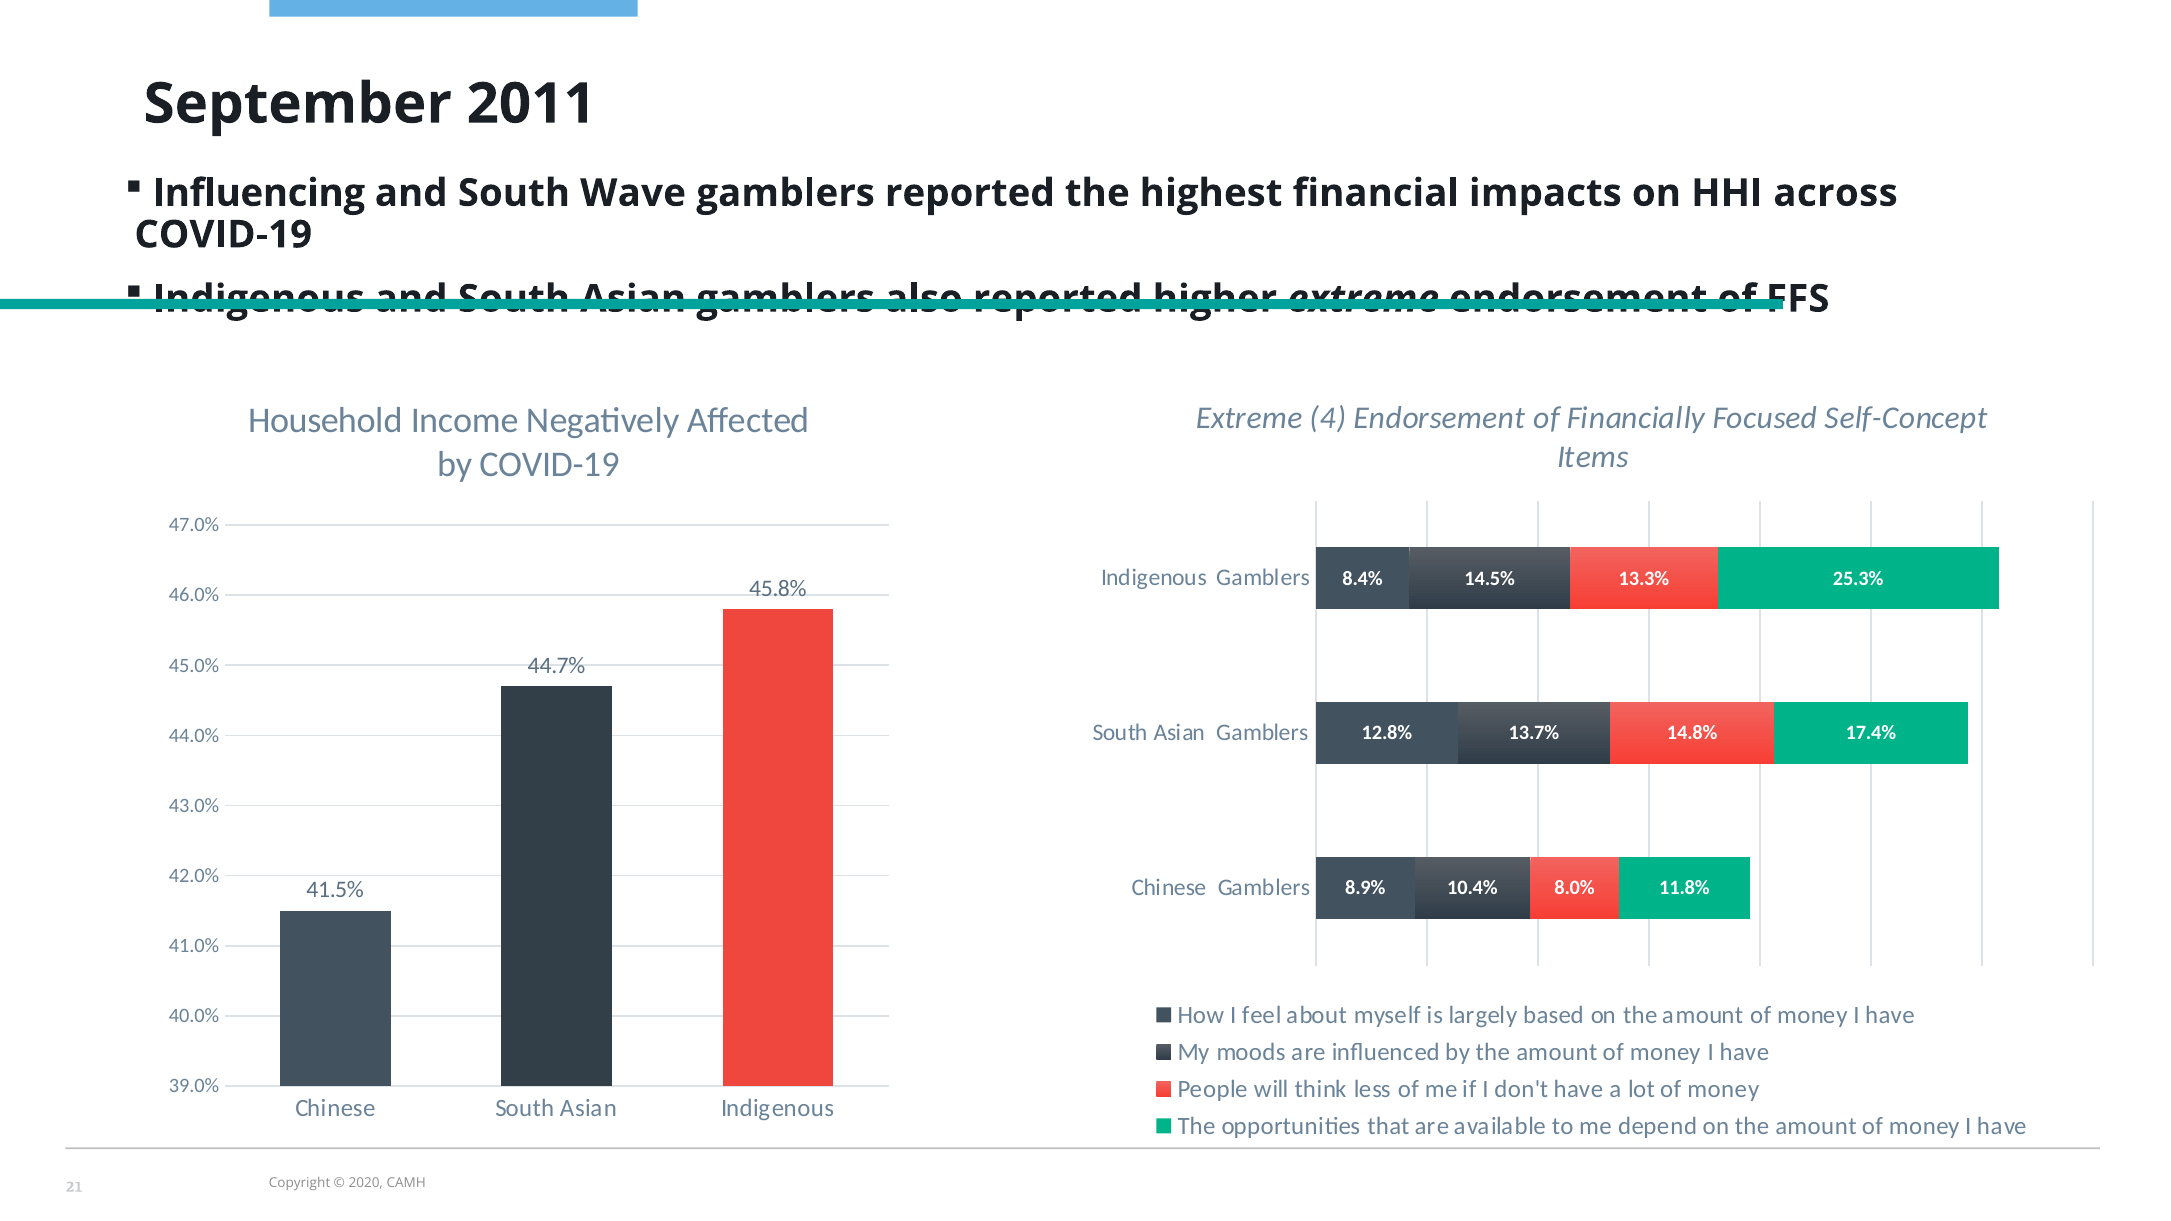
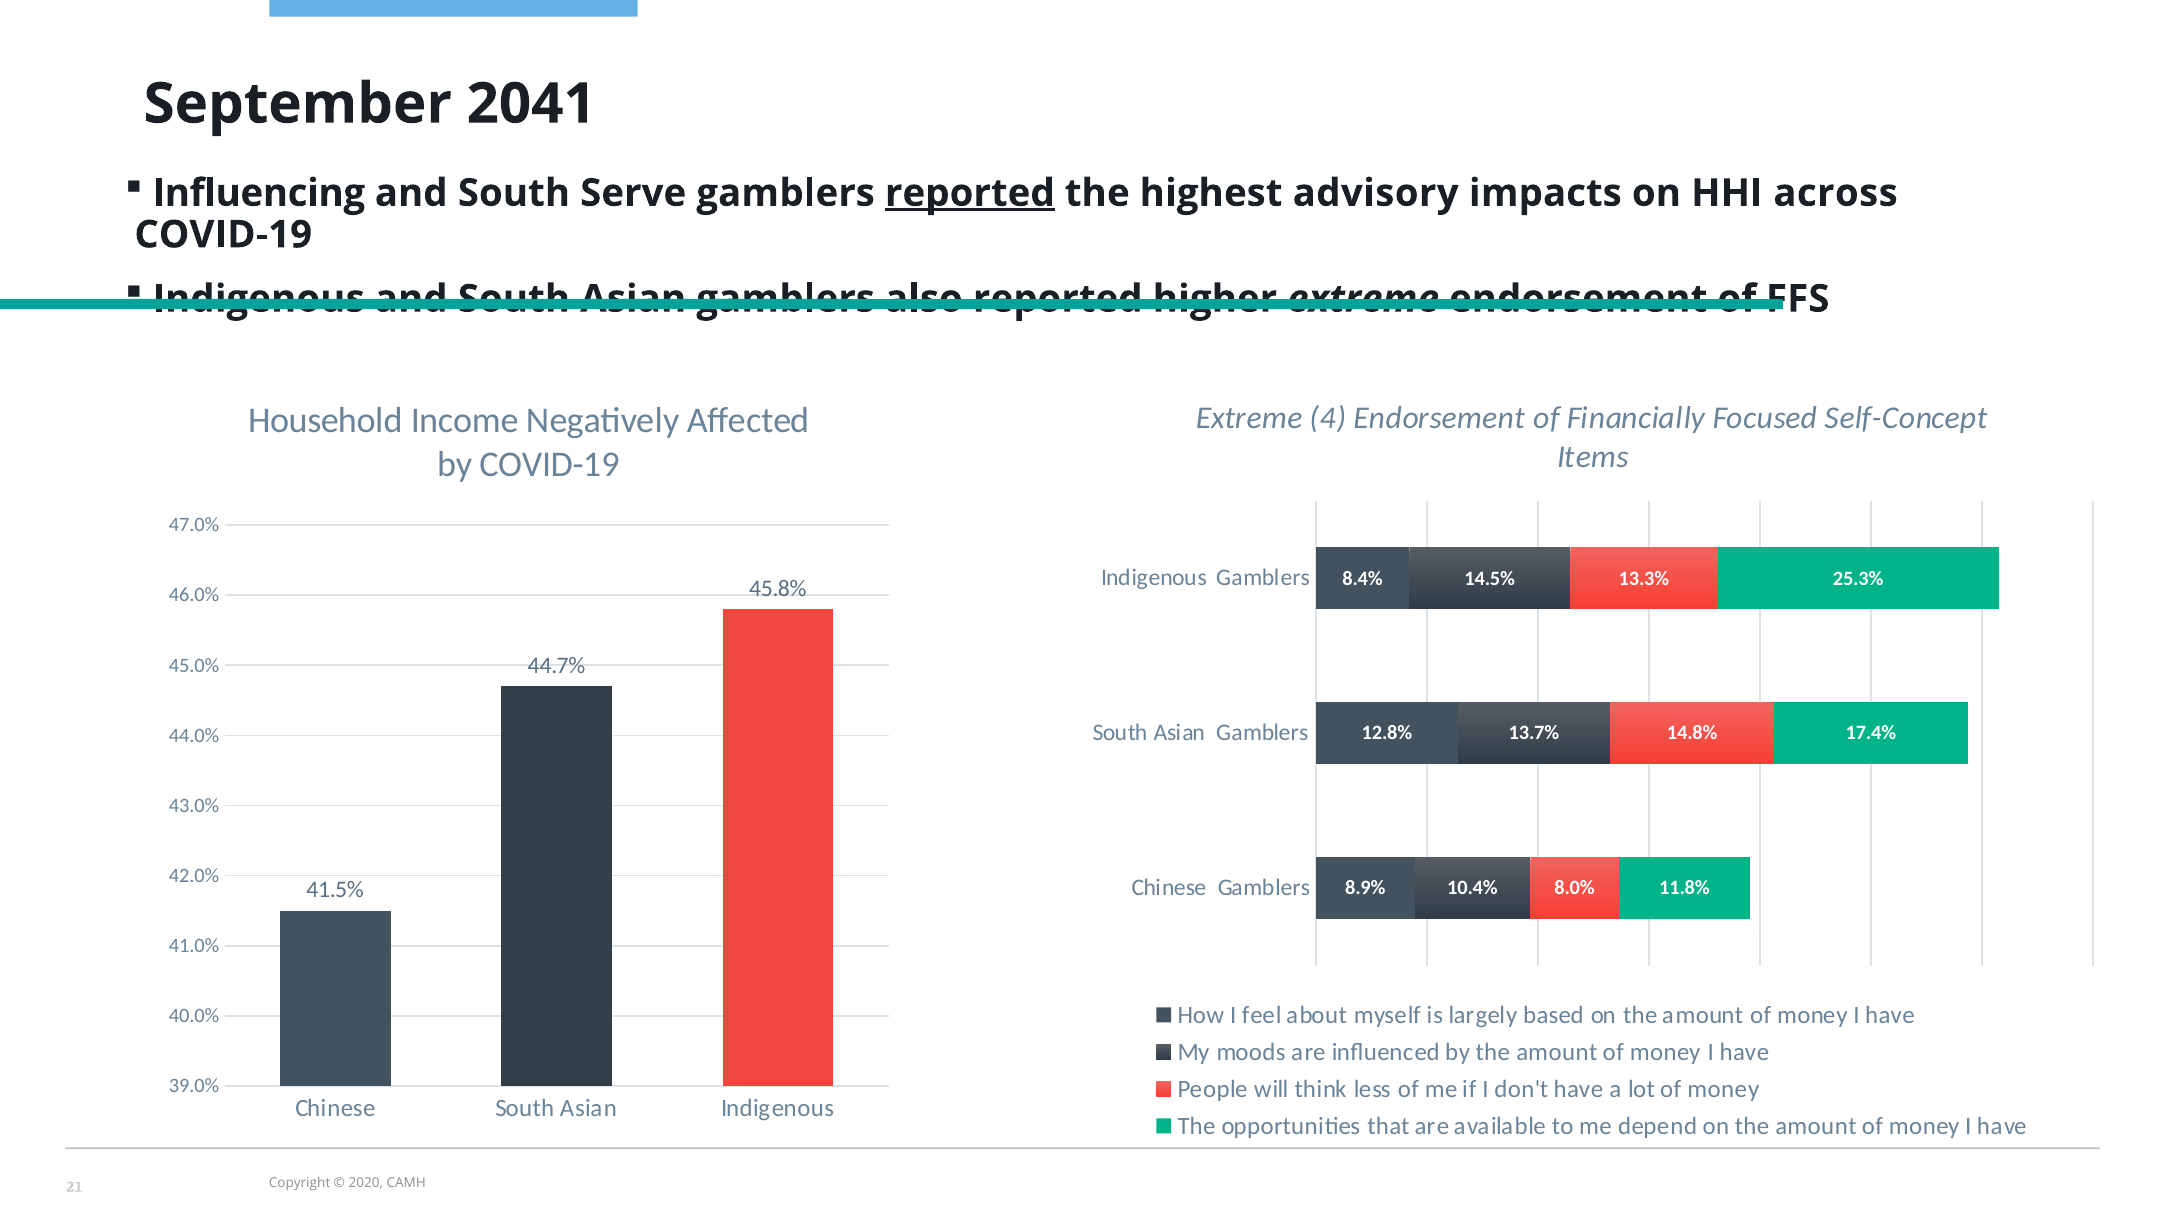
2011: 2011 -> 2041
Wave: Wave -> Serve
reported at (970, 193) underline: none -> present
financial: financial -> advisory
